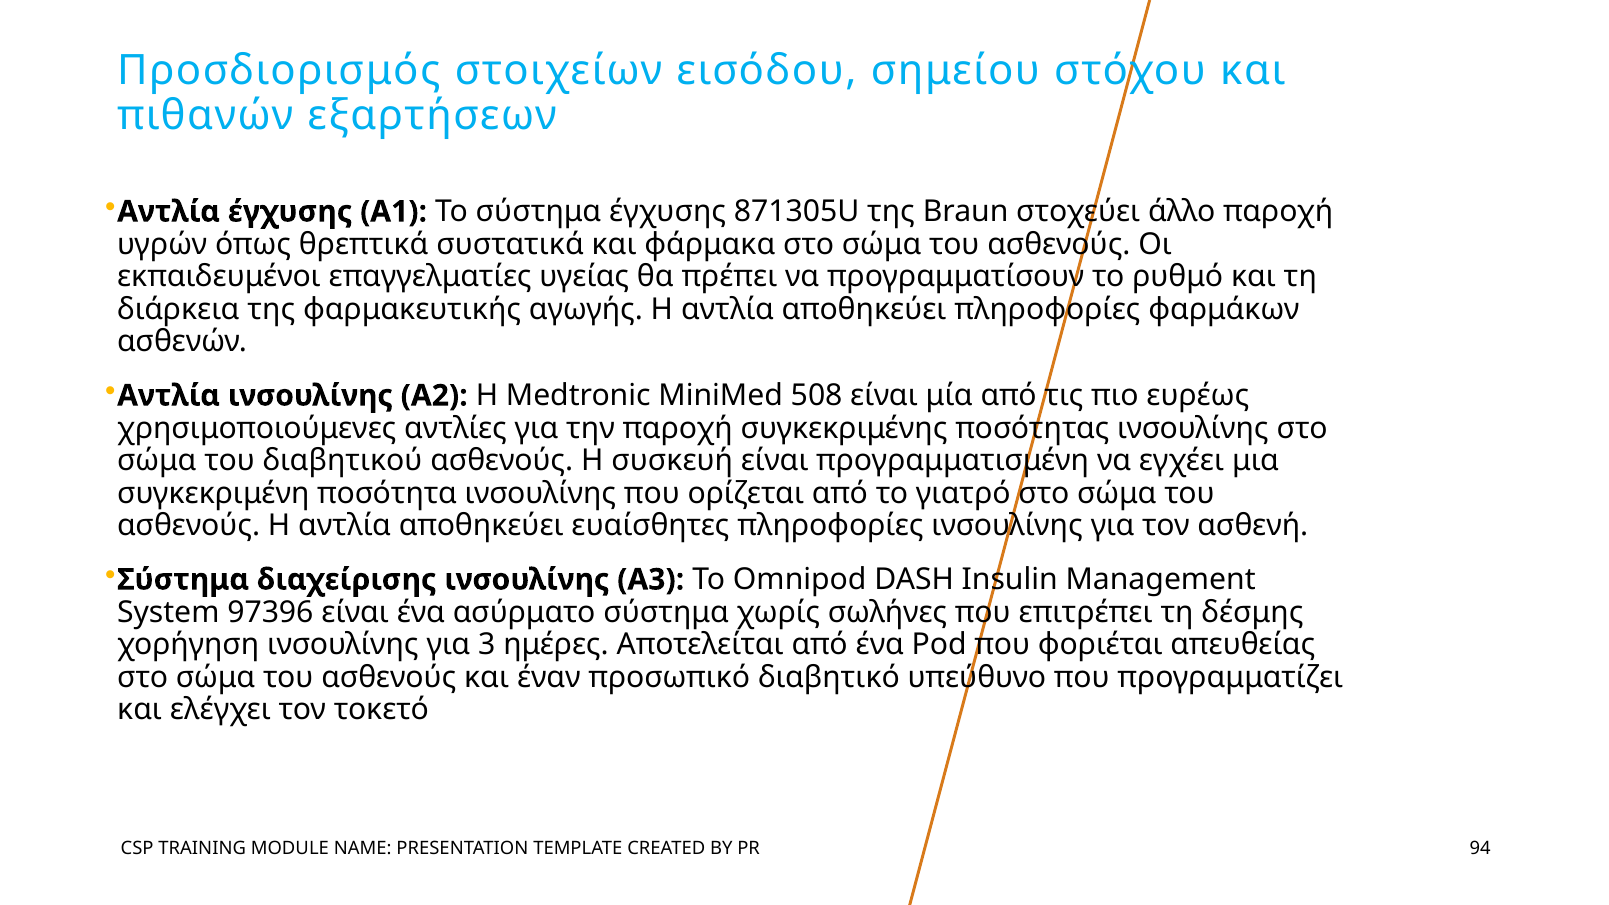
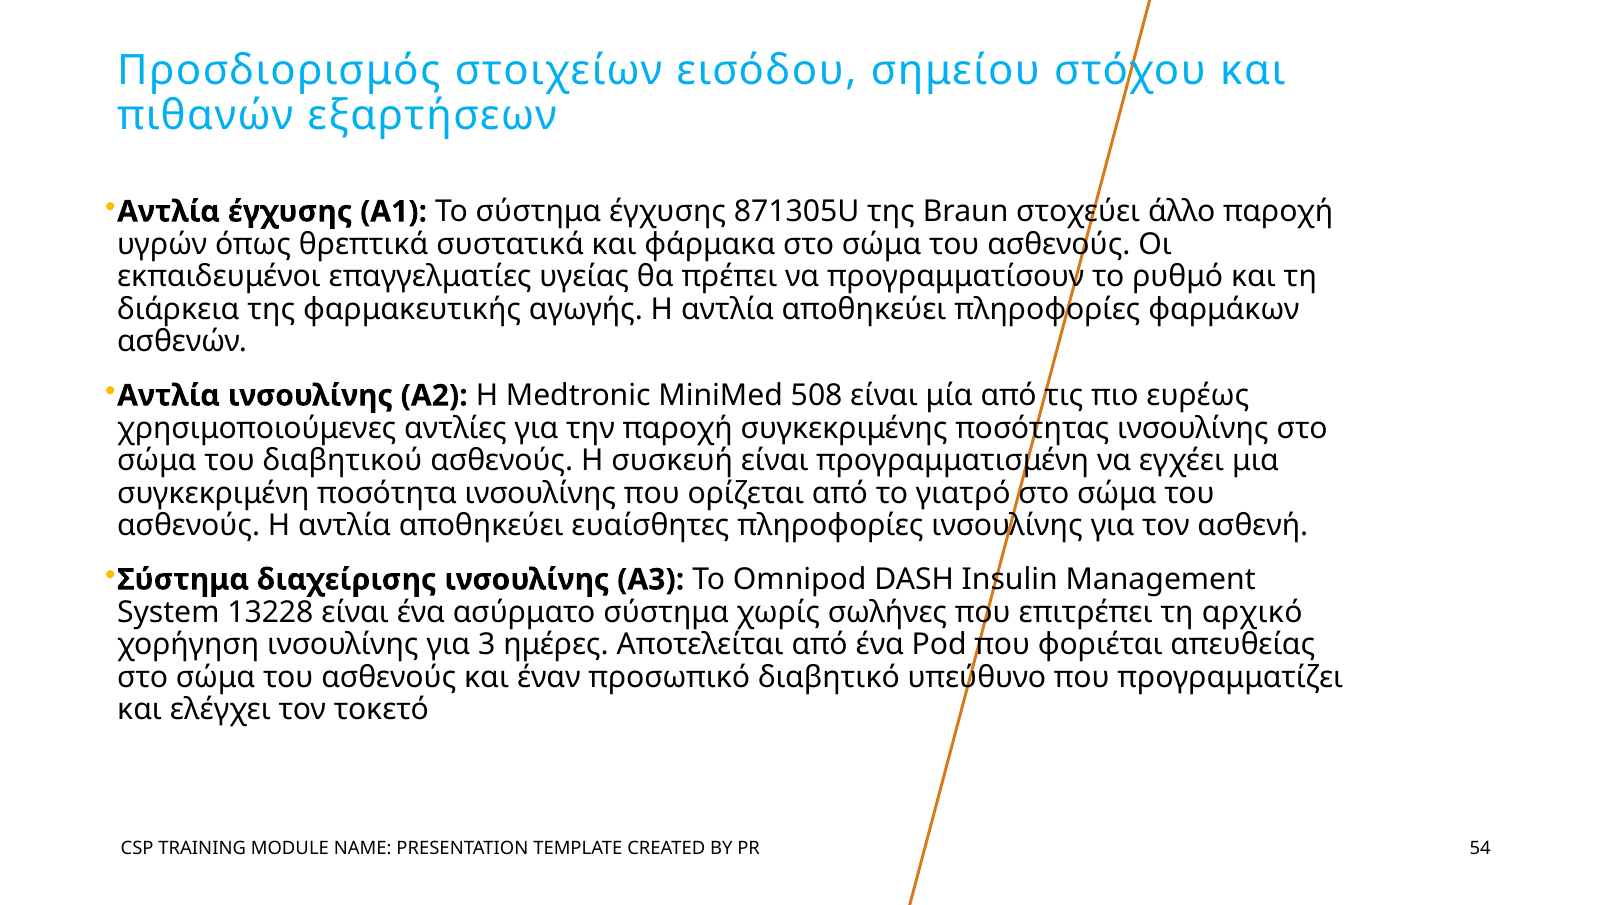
97396: 97396 -> 13228
δέσμης: δέσμης -> αρχικό
94: 94 -> 54
